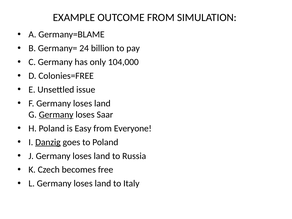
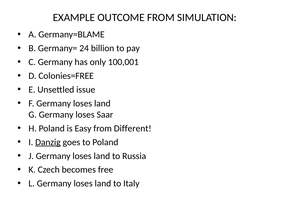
104,000: 104,000 -> 100,001
Germany at (56, 115) underline: present -> none
Everyone: Everyone -> Different
